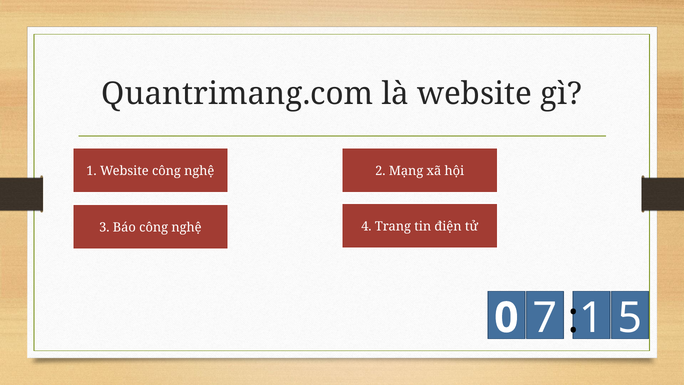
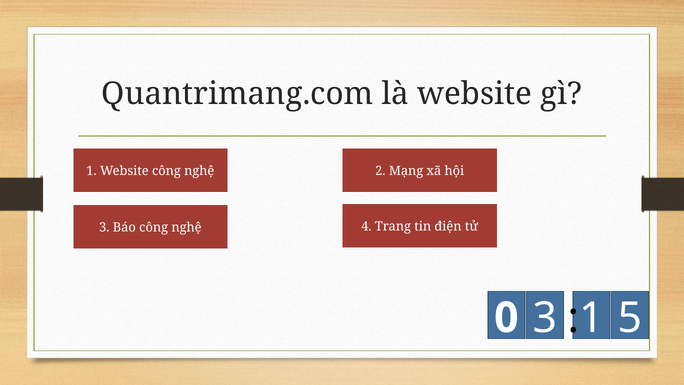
0 7: 7 -> 3
